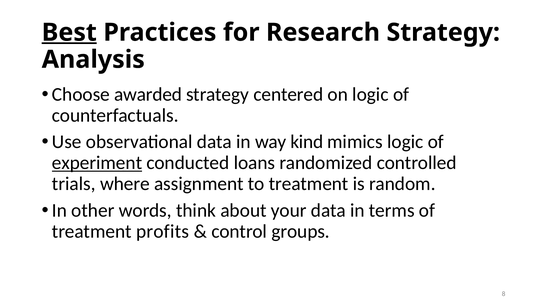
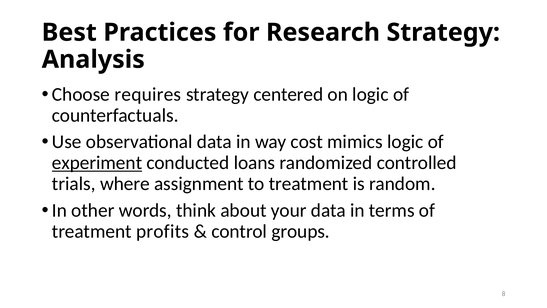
Best underline: present -> none
awarded: awarded -> requires
kind: kind -> cost
